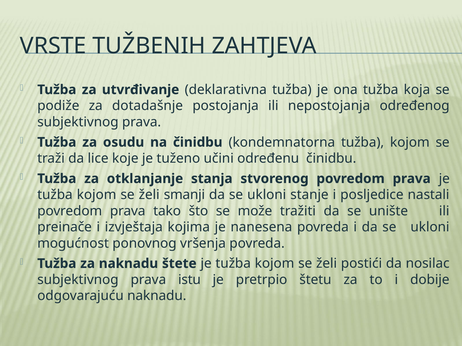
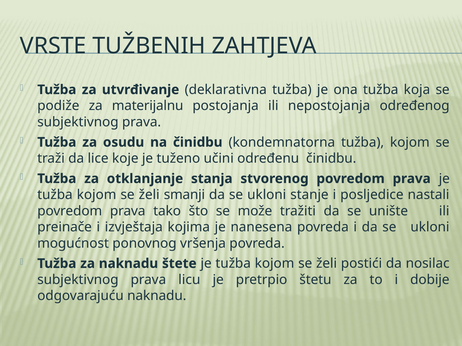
dotadašnje: dotadašnje -> materijalnu
istu: istu -> licu
